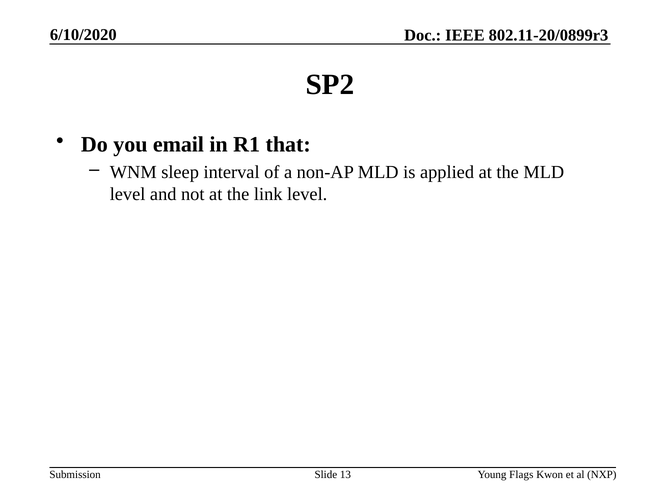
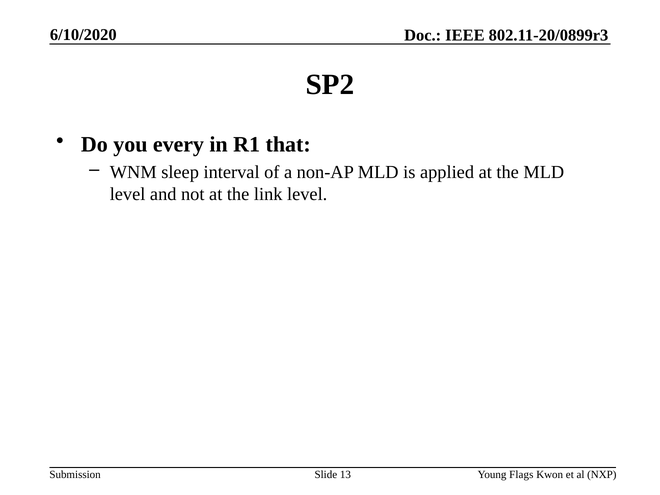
email: email -> every
